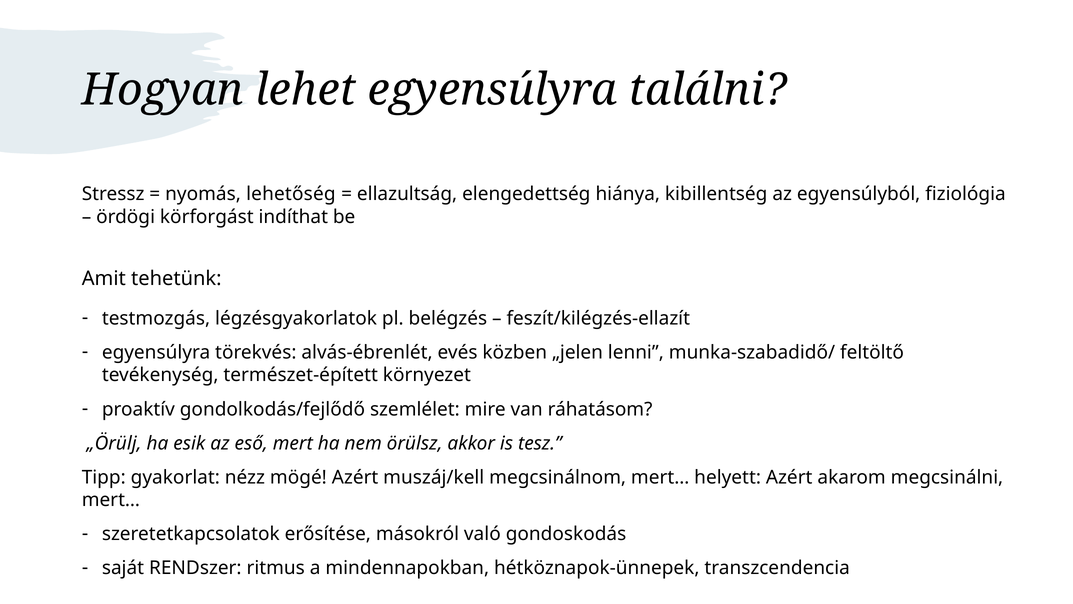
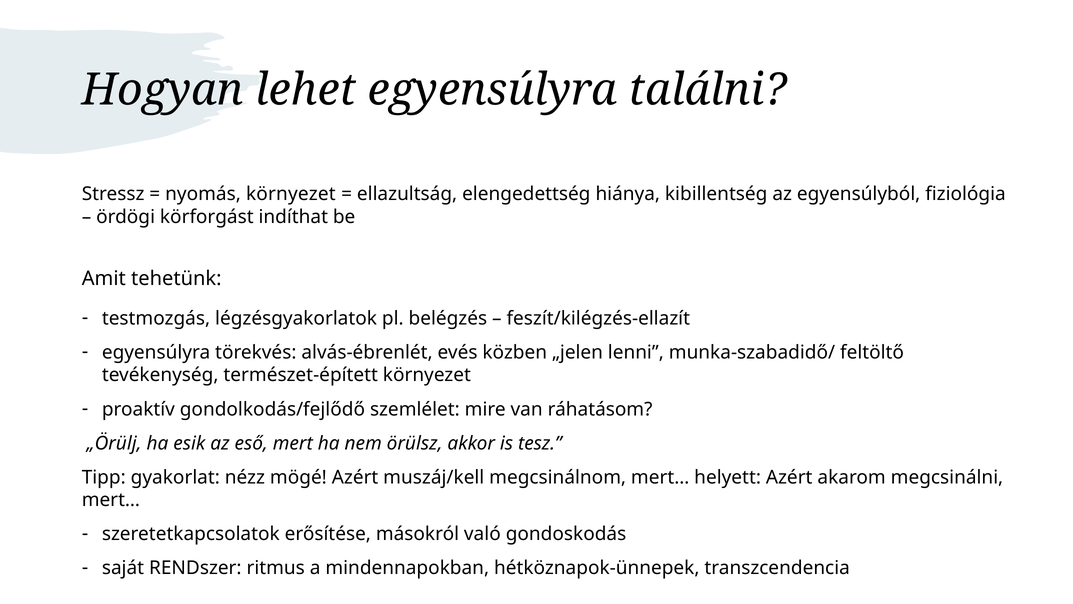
nyomás lehetőség: lehetőség -> környezet
